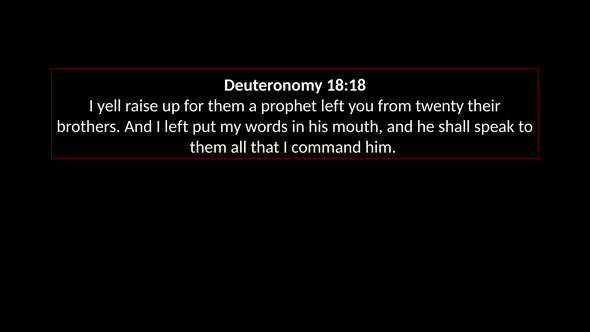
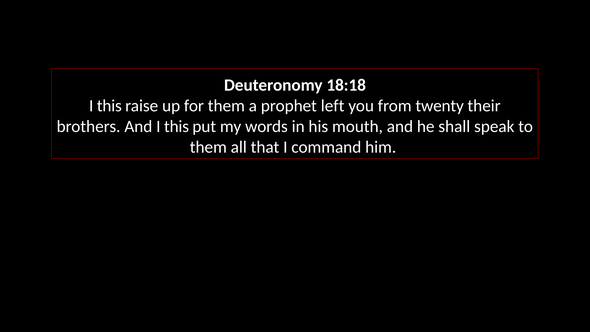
yell at (109, 106): yell -> this
And I left: left -> this
